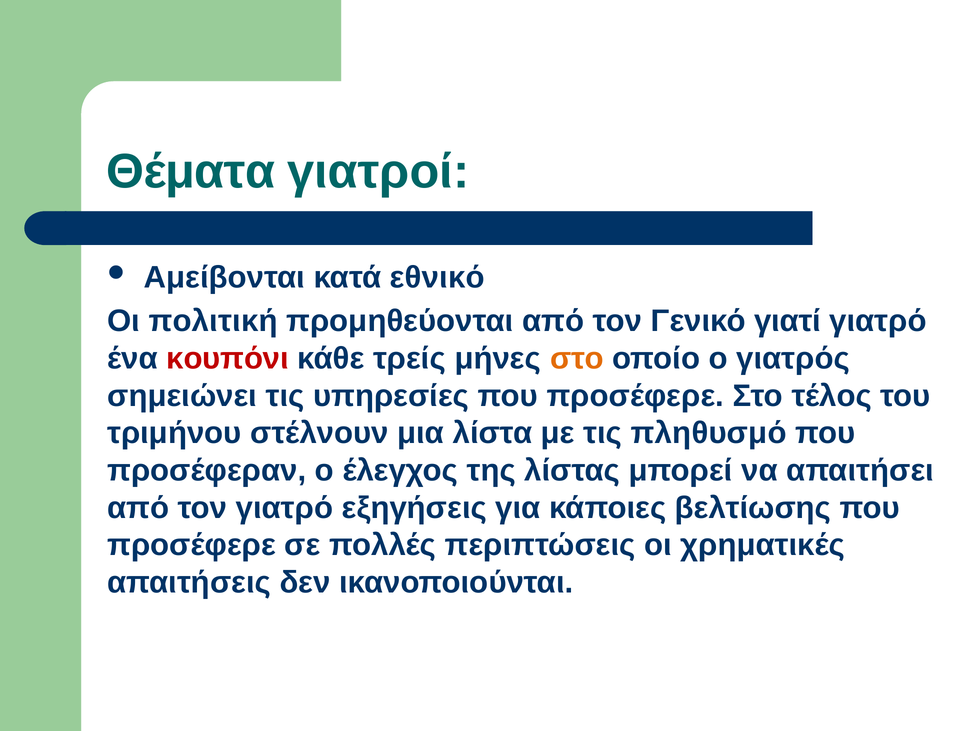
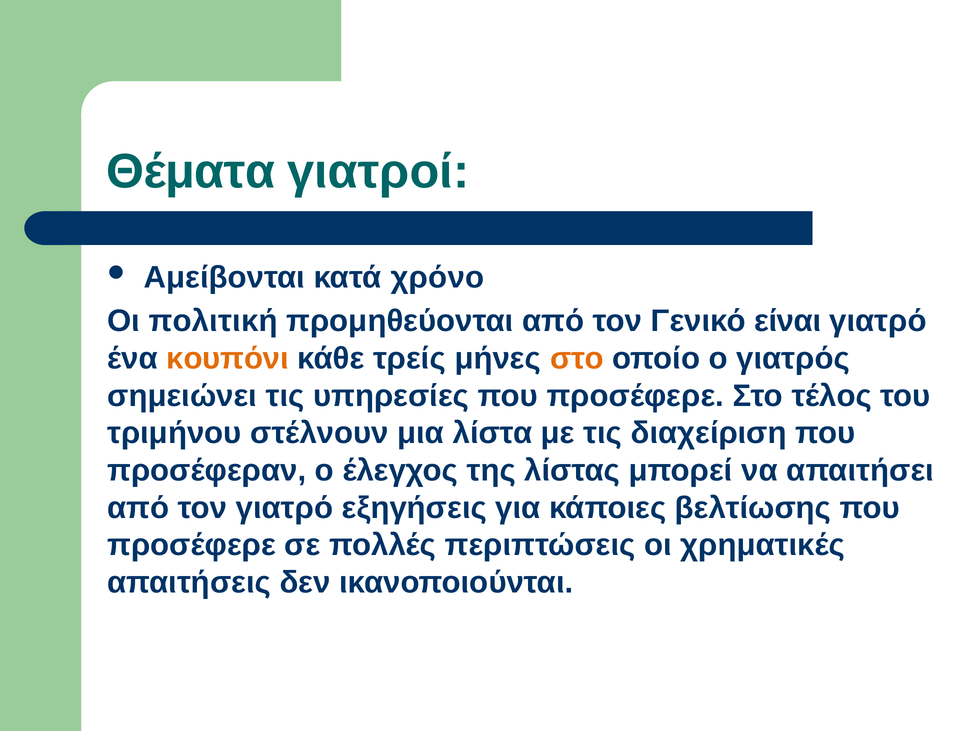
εθνικό: εθνικό -> χρόνο
γιατί: γιατί -> είναι
κουπόνι colour: red -> orange
πληθυσμό: πληθυσμό -> διαχείριση
